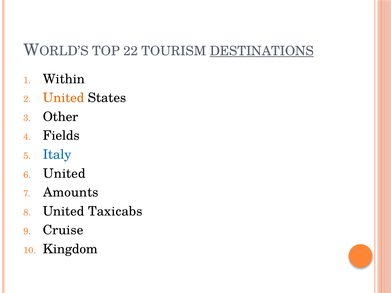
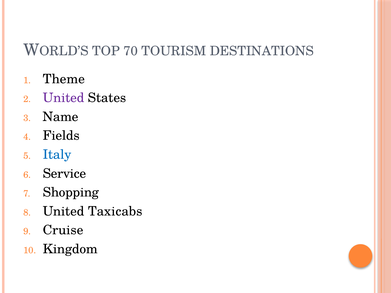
22: 22 -> 70
DESTINATIONS underline: present -> none
Within: Within -> Theme
United at (64, 98) colour: orange -> purple
Other: Other -> Name
United at (64, 174): United -> Service
Amounts: Amounts -> Shopping
